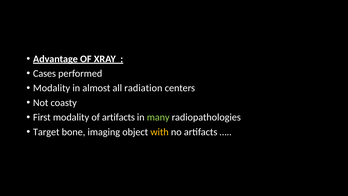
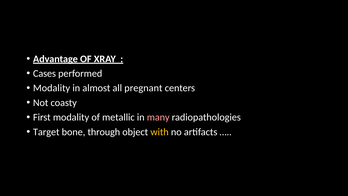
radiation: radiation -> pregnant
of artifacts: artifacts -> metallic
many colour: light green -> pink
imaging: imaging -> through
